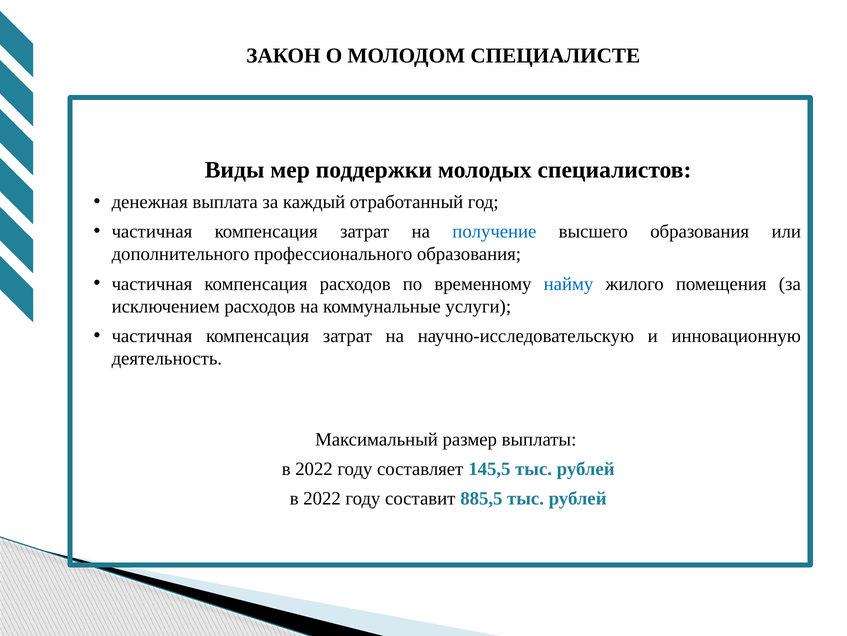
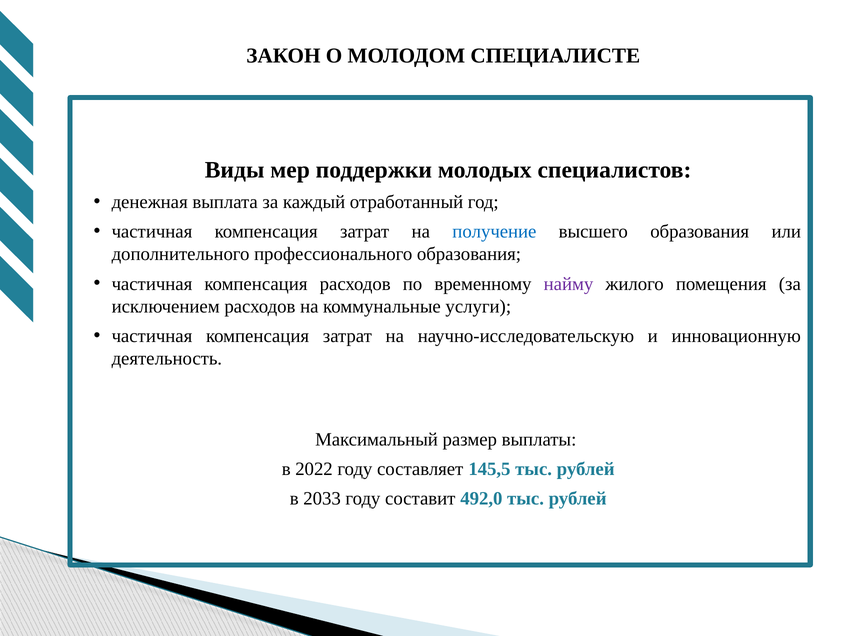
найму colour: blue -> purple
2022 at (322, 498): 2022 -> 2033
885,5: 885,5 -> 492,0
